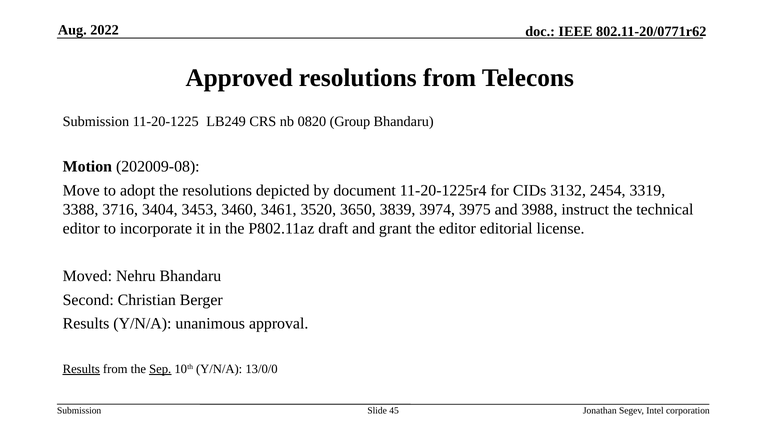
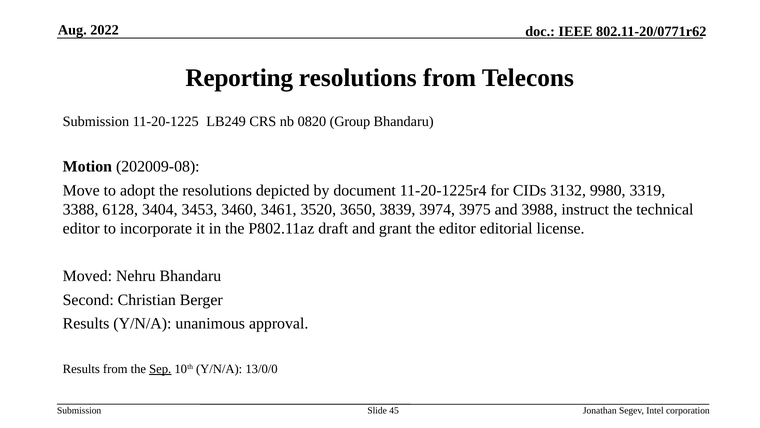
Approved: Approved -> Reporting
2454: 2454 -> 9980
3716: 3716 -> 6128
Results at (81, 369) underline: present -> none
